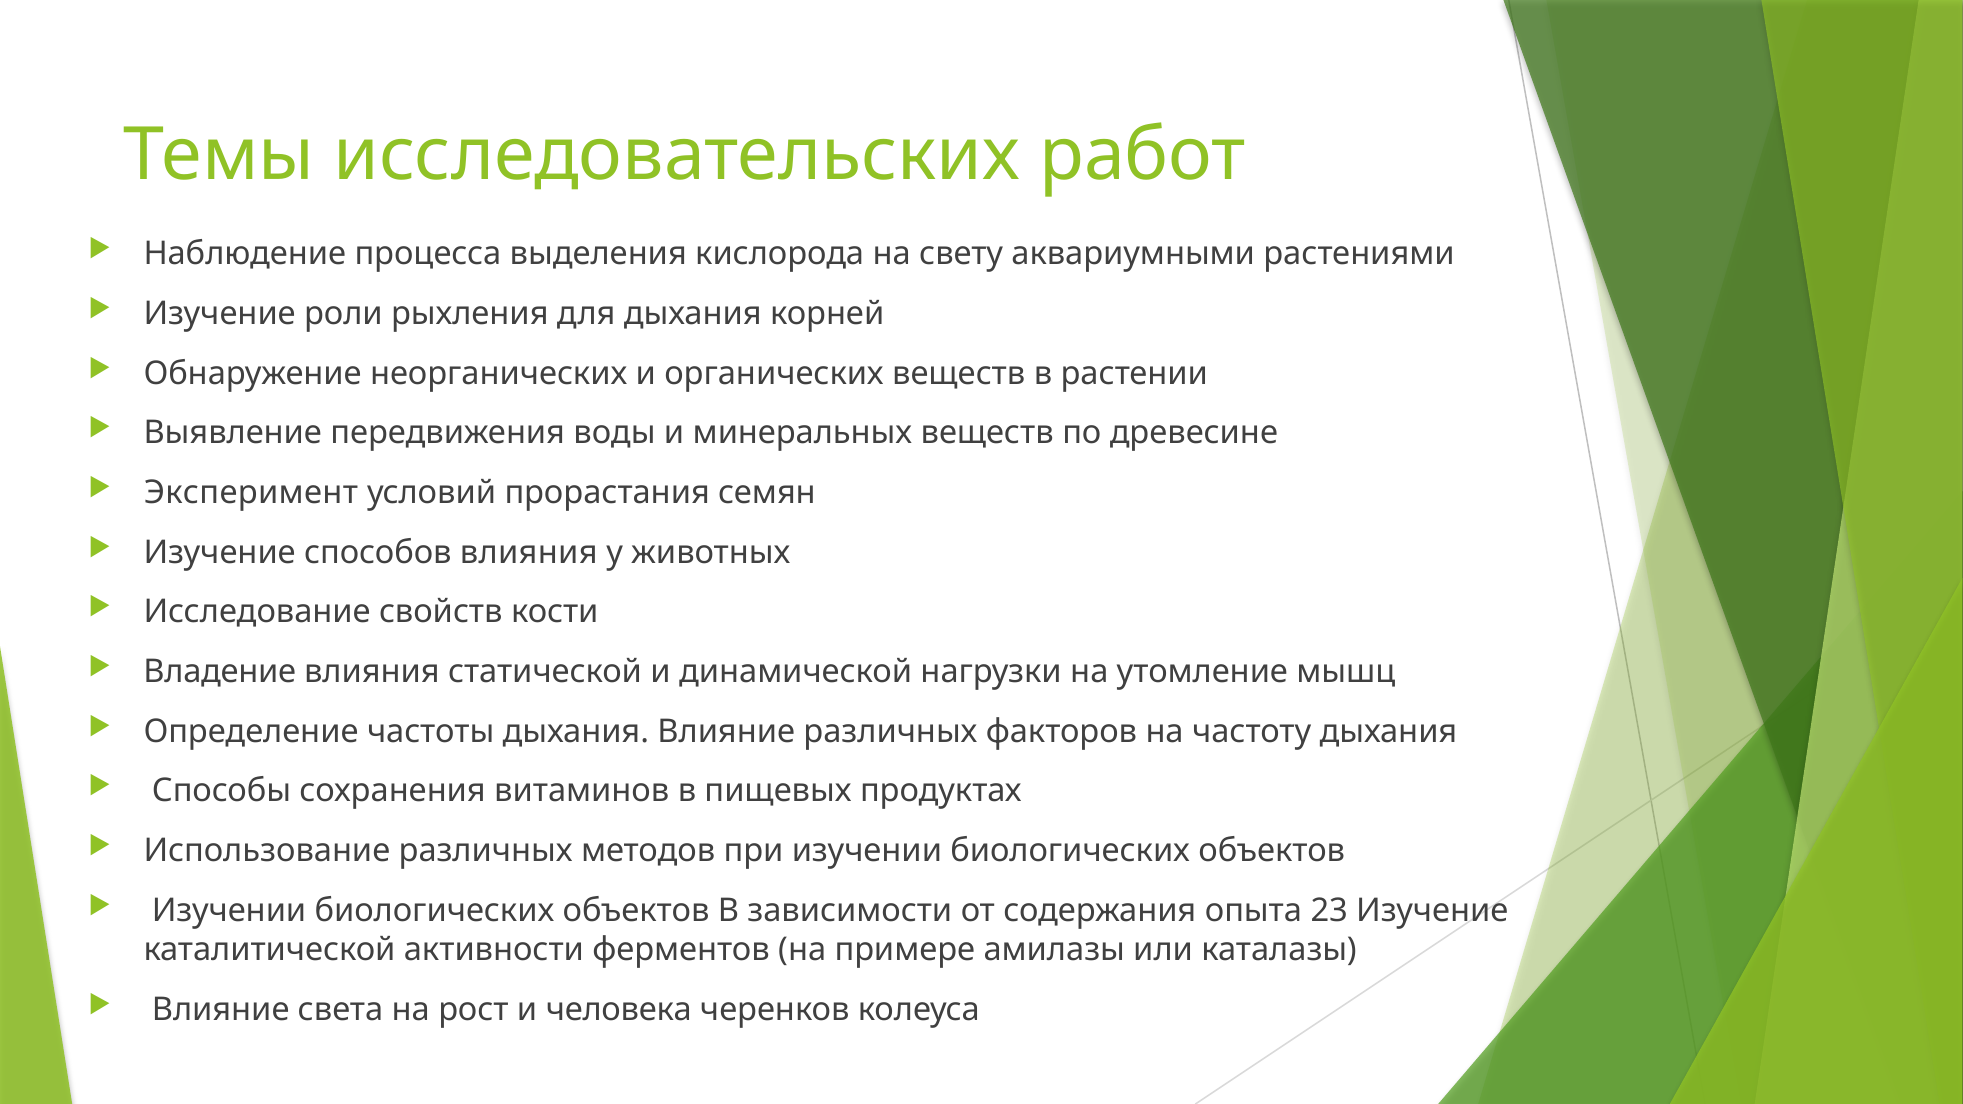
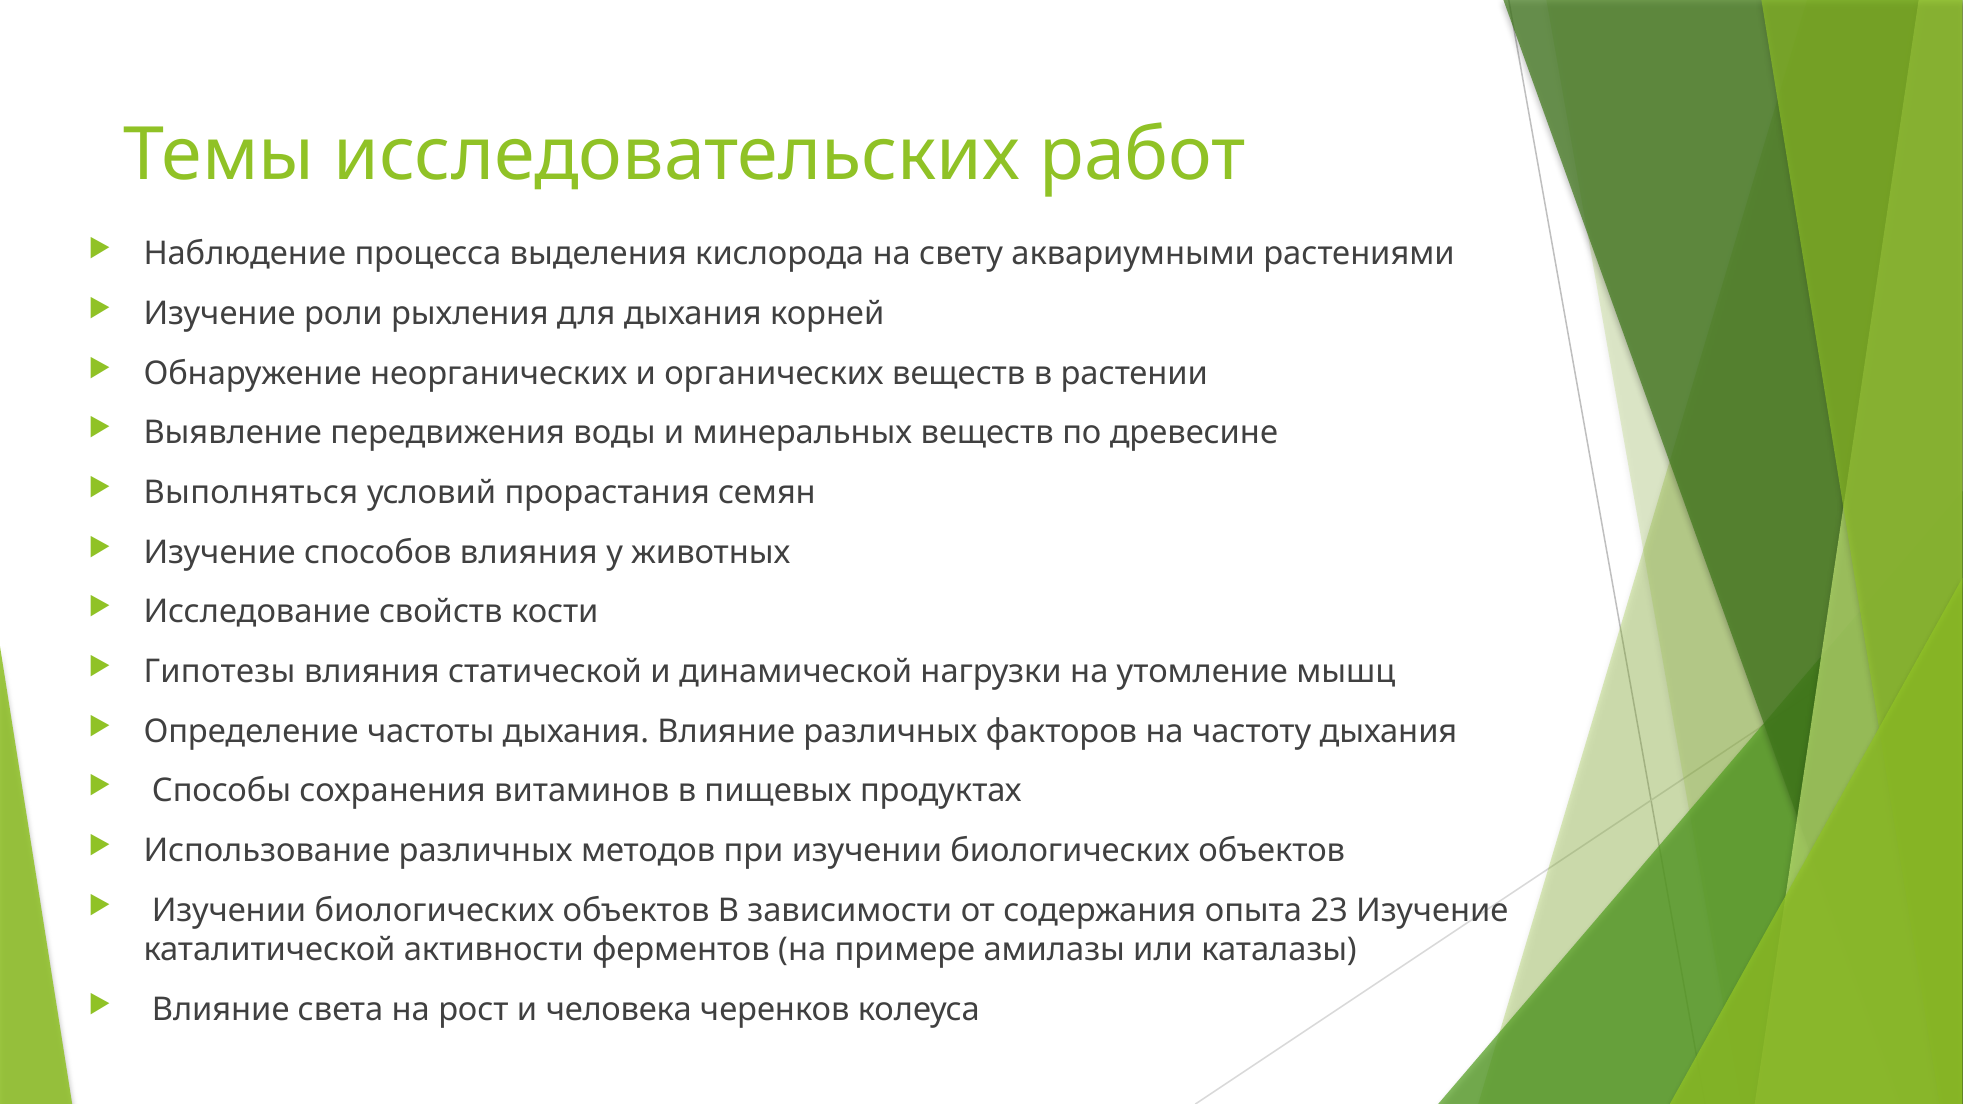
Эксперимент: Эксперимент -> Выполняться
Владение: Владение -> Гипотезы
